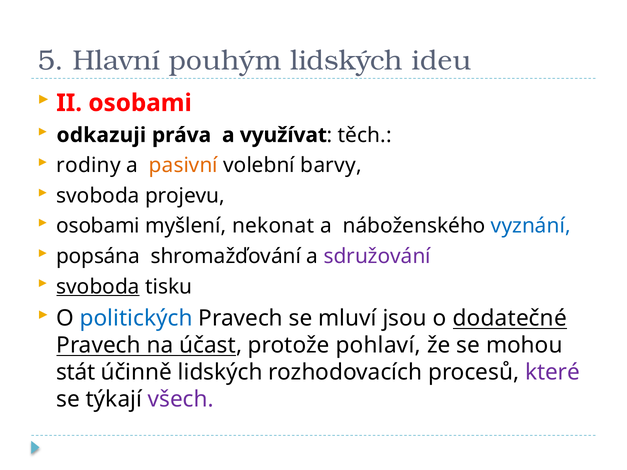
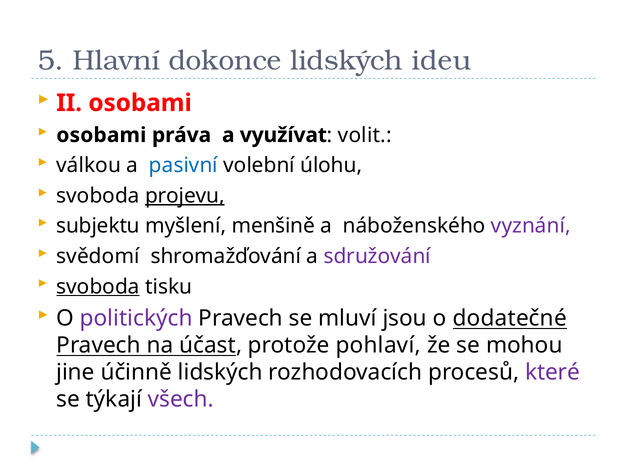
pouhým: pouhým -> dokonce
odkazuji at (101, 135): odkazuji -> osobami
těch: těch -> volit
rodiny: rodiny -> válkou
pasivní colour: orange -> blue
barvy: barvy -> úlohu
projevu underline: none -> present
osobami at (98, 226): osobami -> subjektu
nekonat: nekonat -> menšině
vyznání colour: blue -> purple
popsána: popsána -> svědomí
politických colour: blue -> purple
stát: stát -> jine
